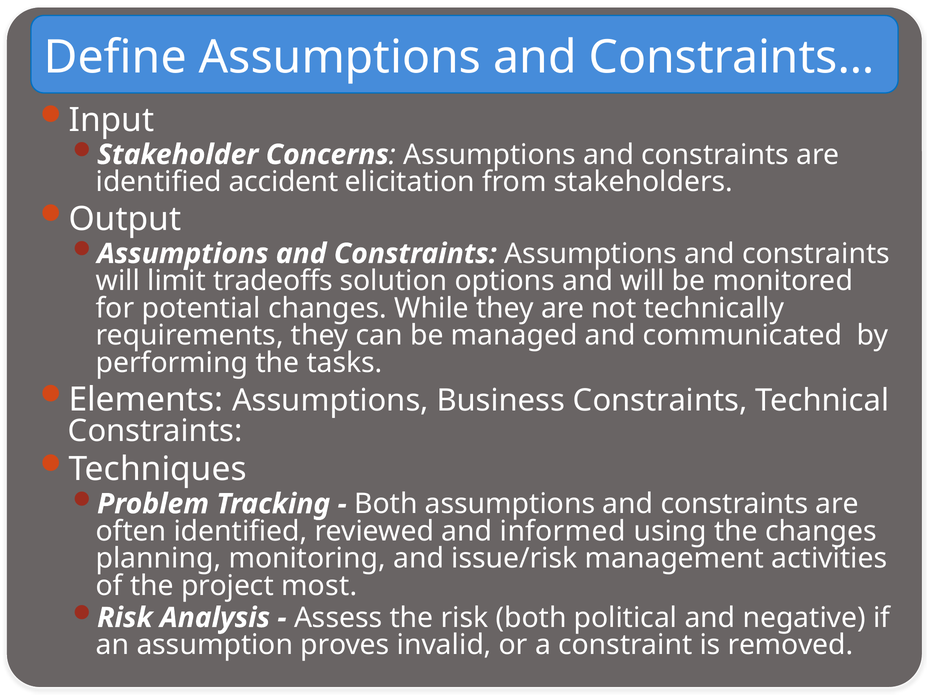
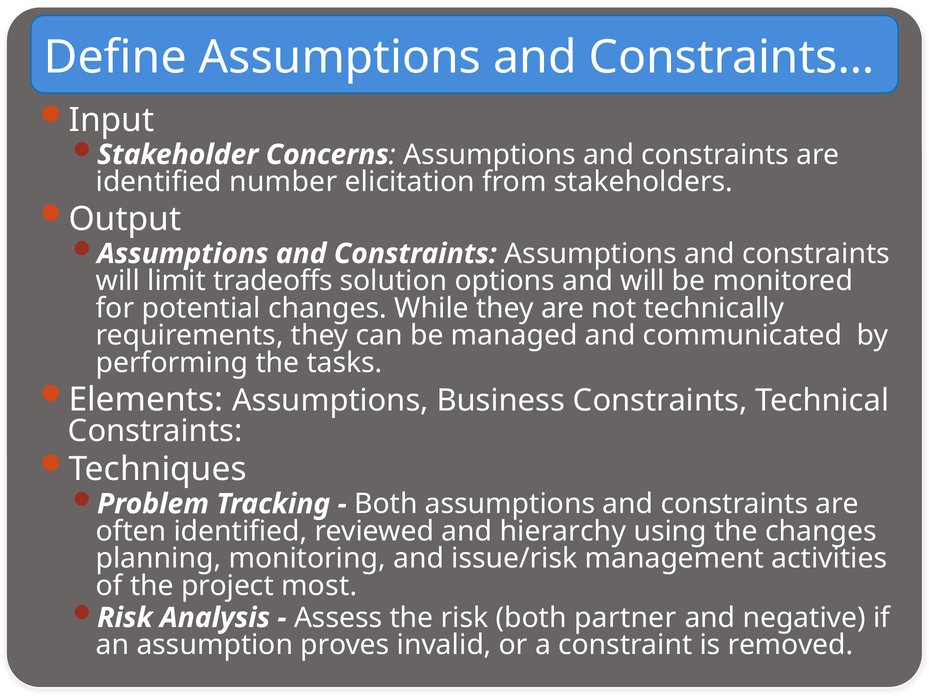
accident: accident -> number
informed: informed -> hierarchy
political: political -> partner
